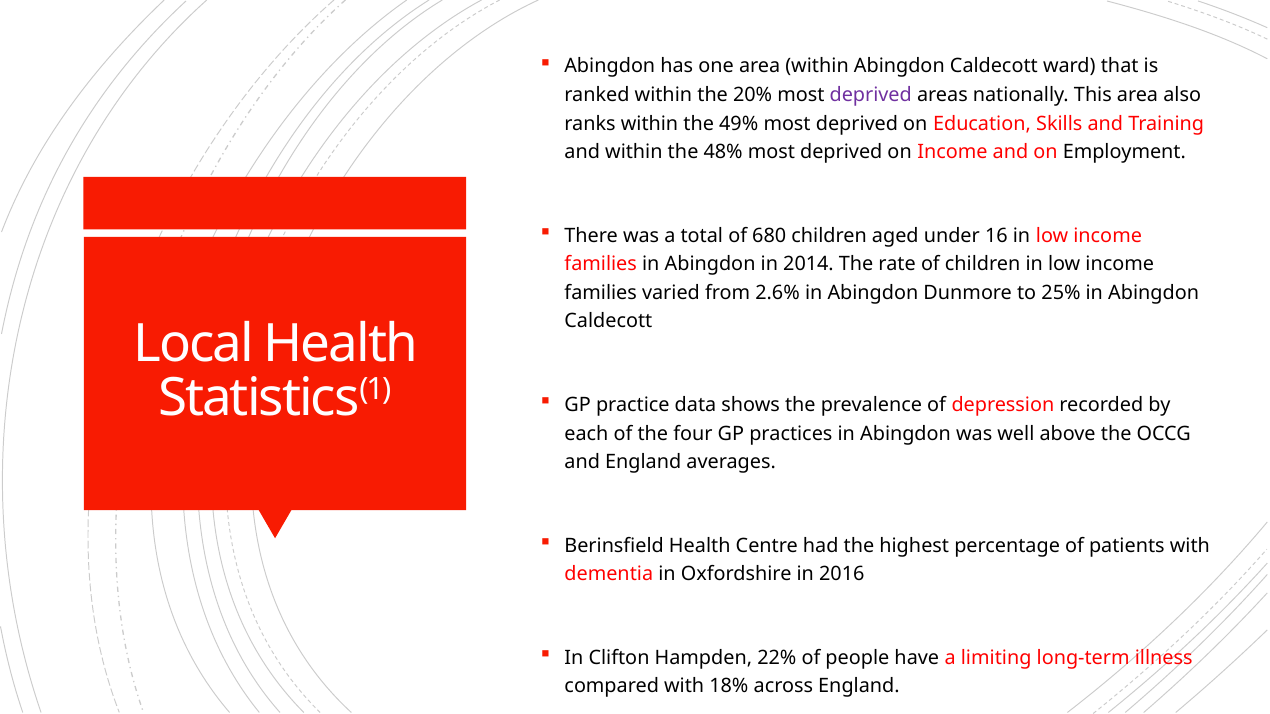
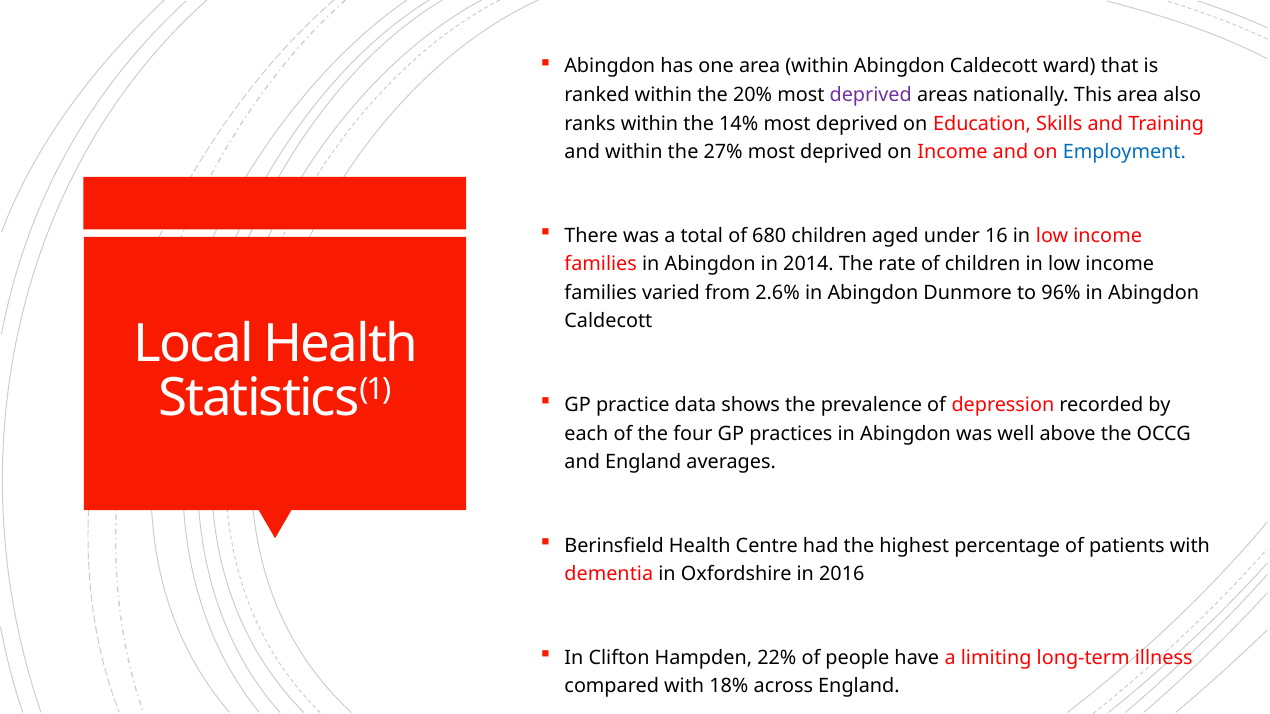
49%: 49% -> 14%
48%: 48% -> 27%
Employment colour: black -> blue
25%: 25% -> 96%
